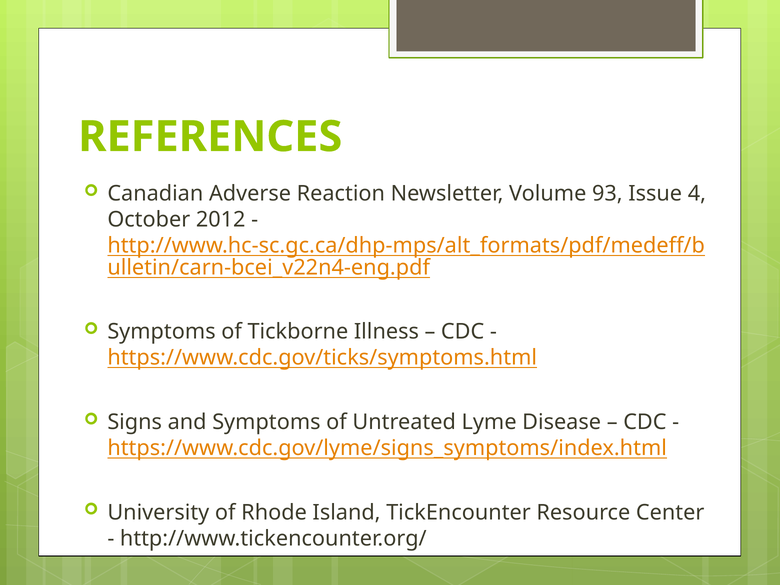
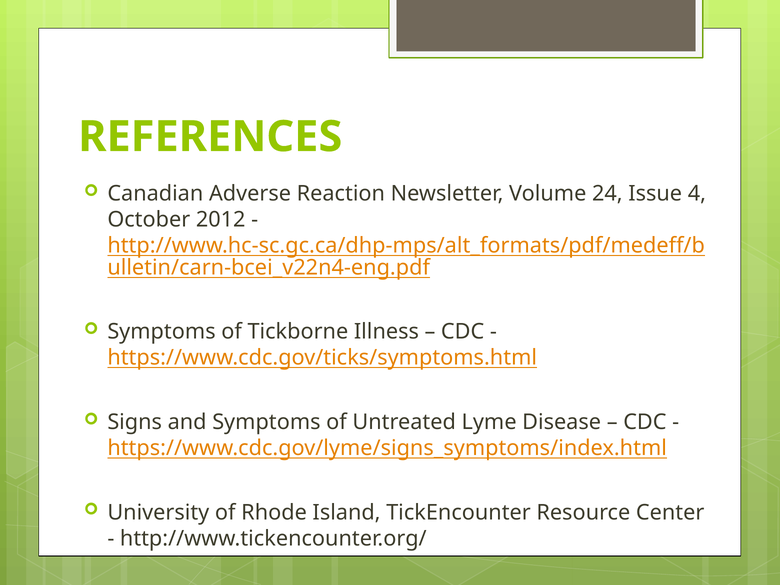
93: 93 -> 24
